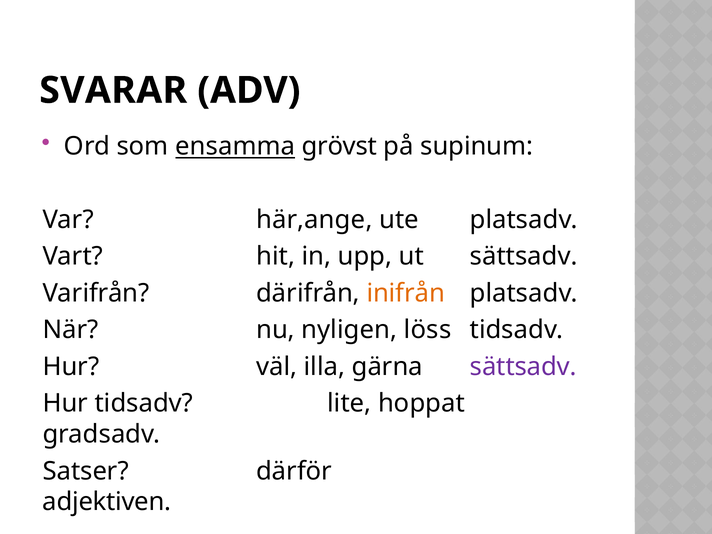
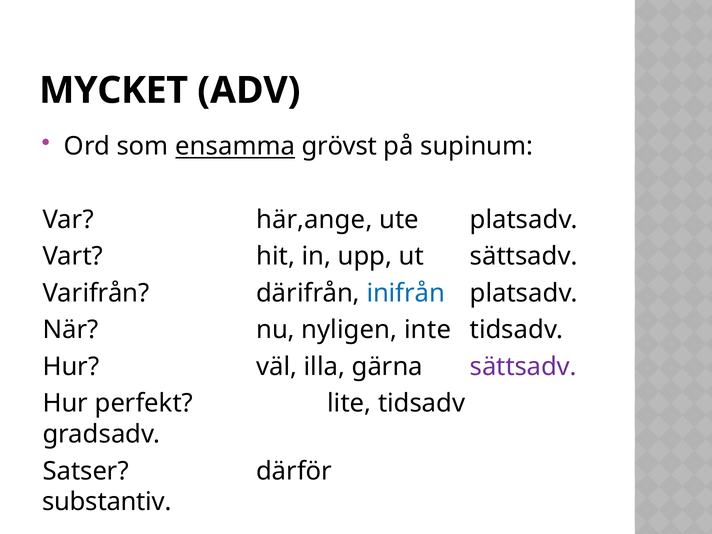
SVARAR: SVARAR -> MYCKET
inifrån colour: orange -> blue
löss: löss -> inte
Hur tidsadv: tidsadv -> perfekt
lite hoppat: hoppat -> tidsadv
adjektiven: adjektiven -> substantiv
